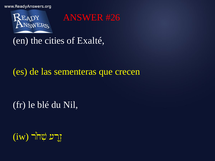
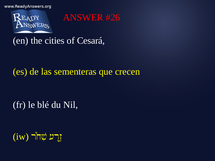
Exalté: Exalté -> Cesará
